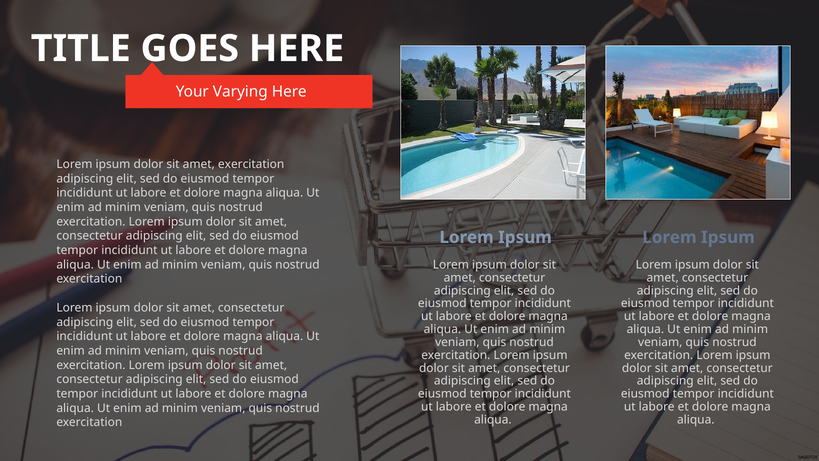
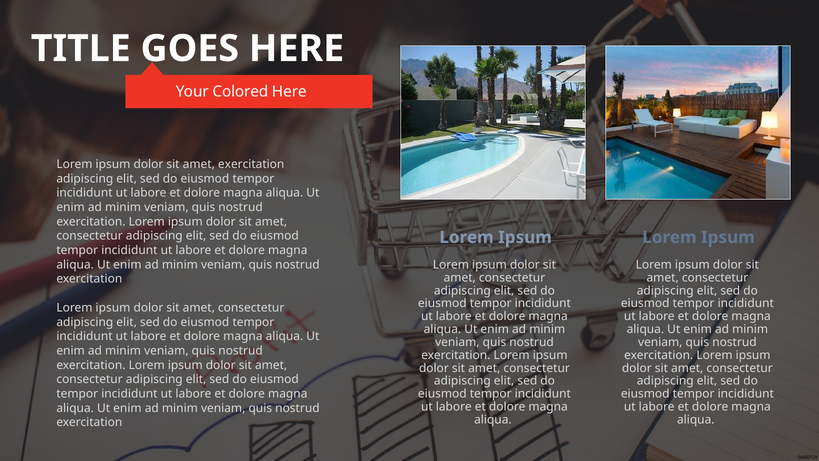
Varying: Varying -> Colored
